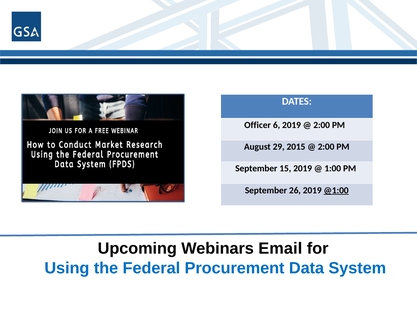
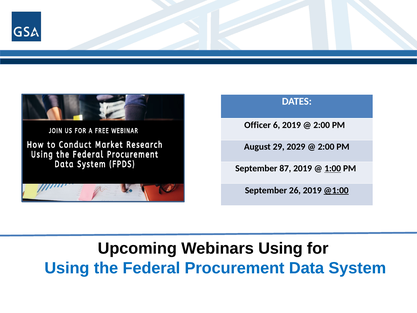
2015: 2015 -> 2029
15: 15 -> 87
1:00 underline: none -> present
Webinars Email: Email -> Using
